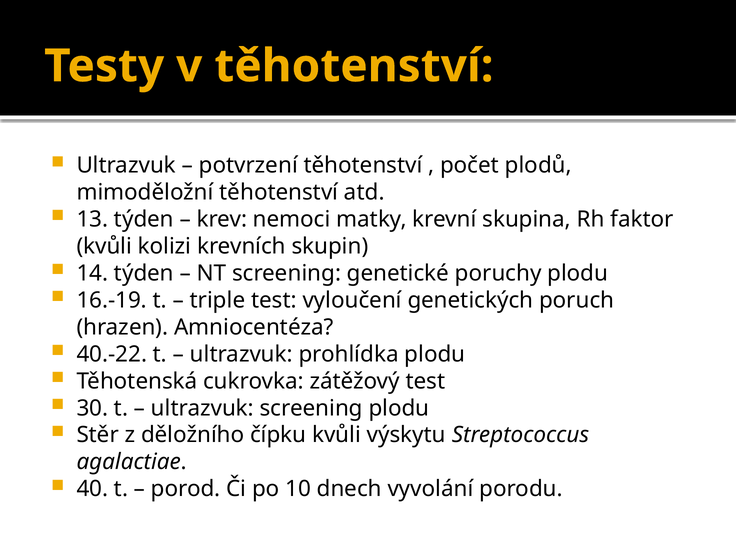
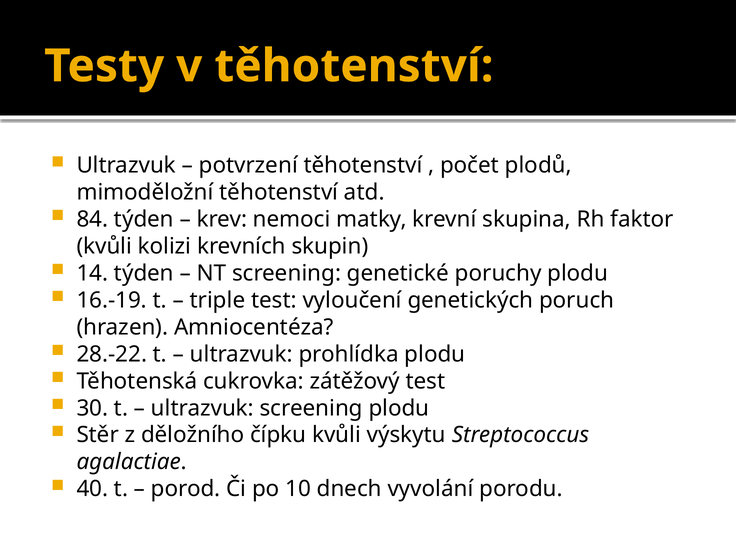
13: 13 -> 84
40.-22: 40.-22 -> 28.-22
